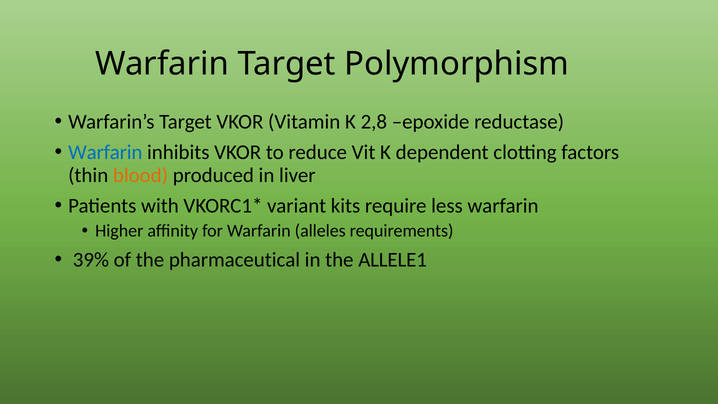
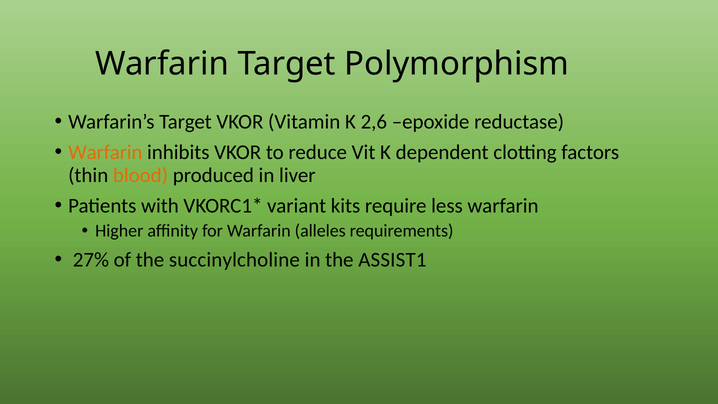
2,8: 2,8 -> 2,6
Warfarin at (105, 152) colour: blue -> orange
39%: 39% -> 27%
pharmaceutical: pharmaceutical -> succinylcholine
ALLELE1: ALLELE1 -> ASSIST1
